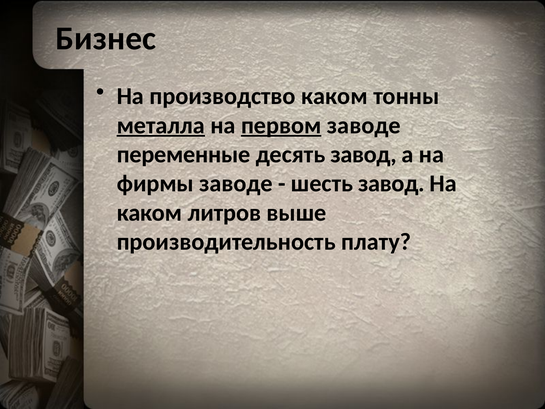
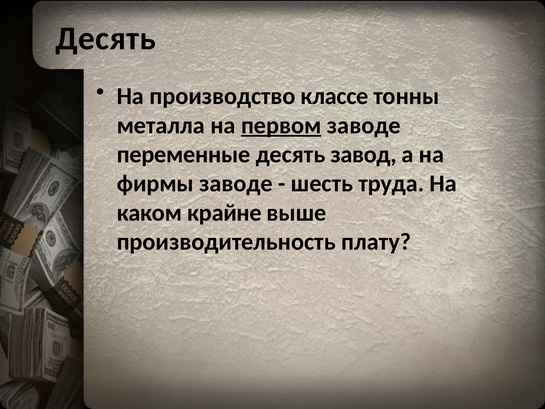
Бизнес at (106, 39): Бизнес -> Десять
производство каком: каком -> классе
металла underline: present -> none
шесть завод: завод -> труда
литров: литров -> крайне
